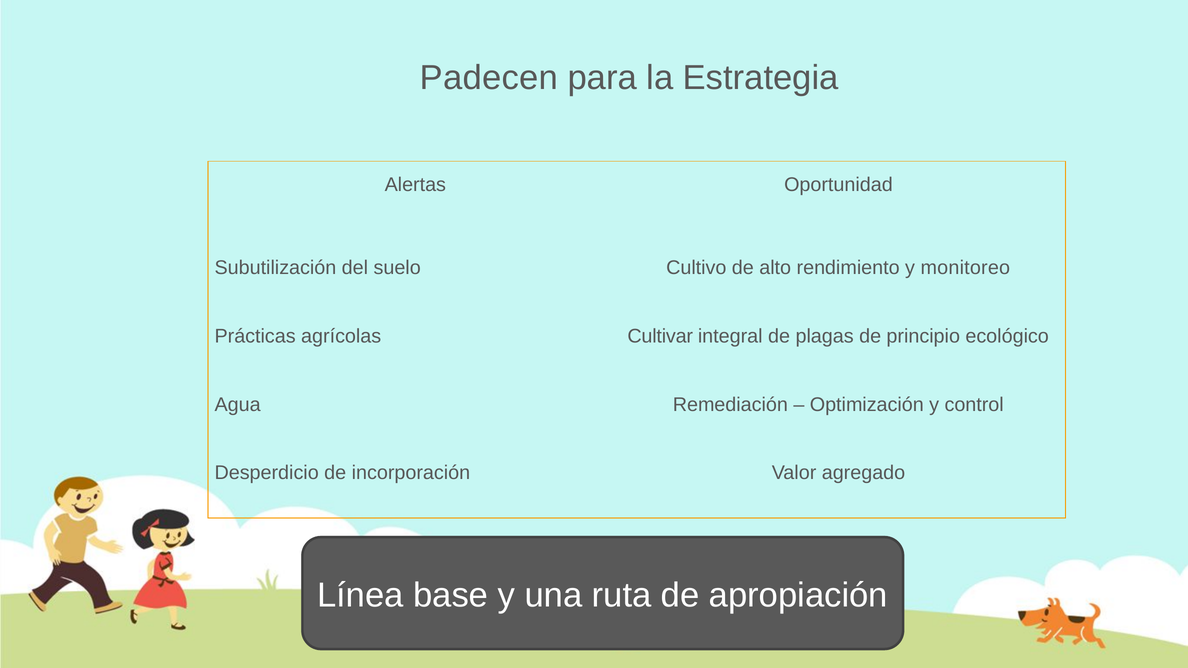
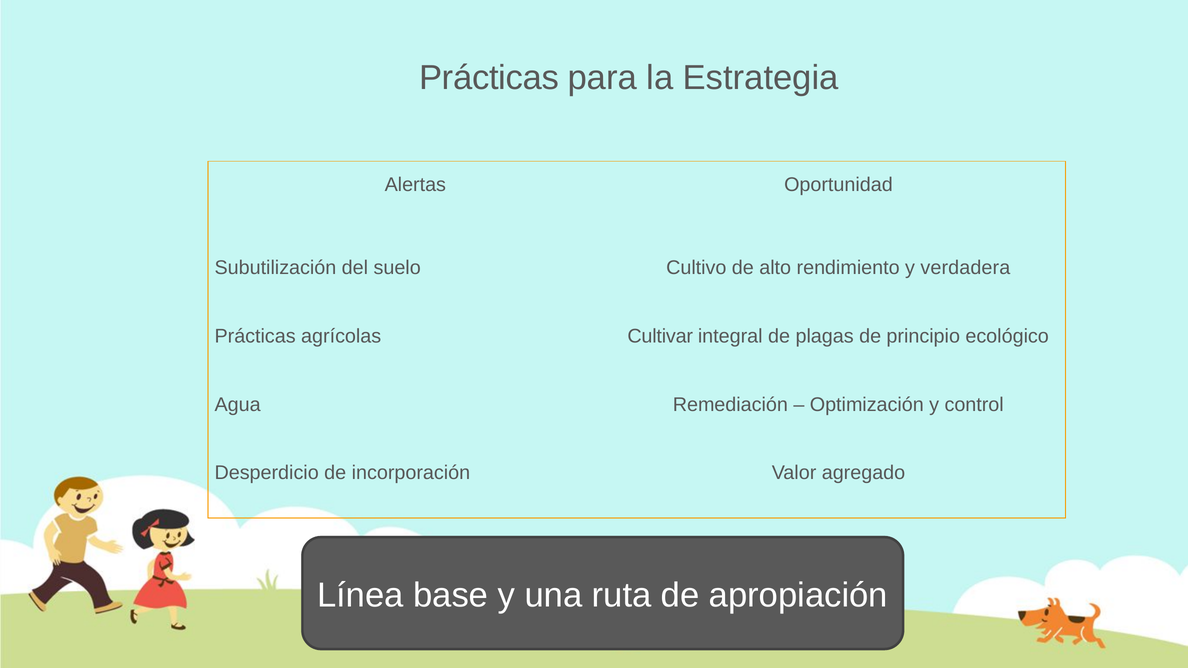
Padecen at (489, 78): Padecen -> Prácticas
monitoreo: monitoreo -> verdadera
